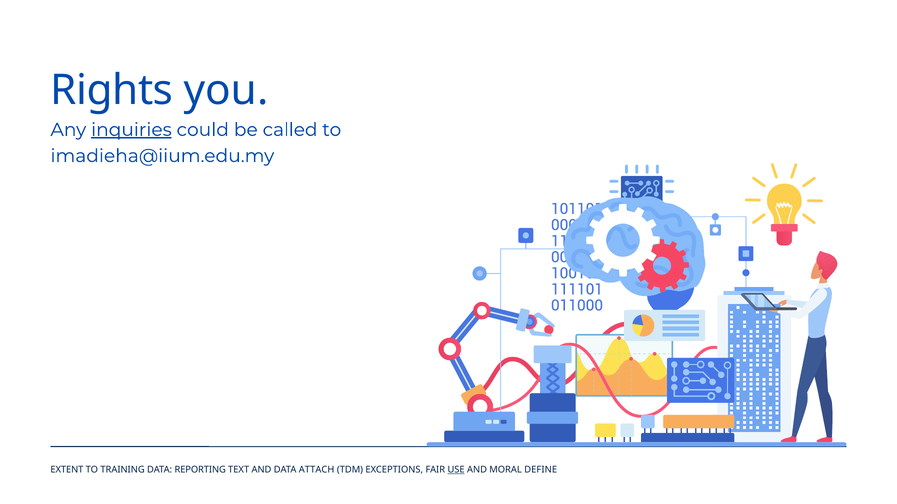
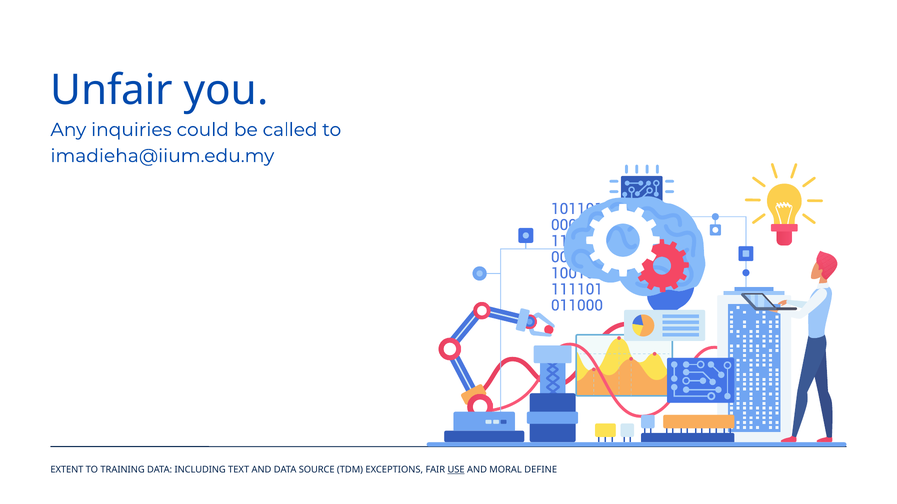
Rights: Rights -> Unfair
inquiries underline: present -> none
REPORTING: REPORTING -> INCLUDING
ATTACH: ATTACH -> SOURCE
